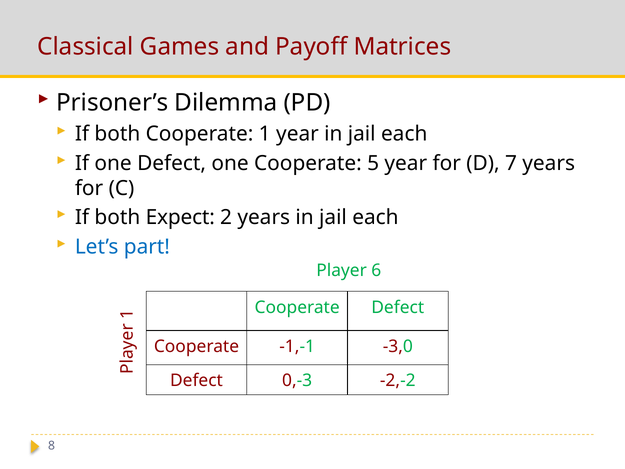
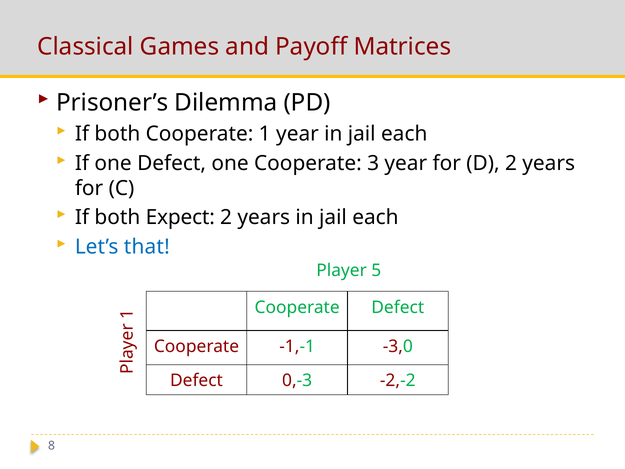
5: 5 -> 3
D 7: 7 -> 2
part: part -> that
6: 6 -> 5
